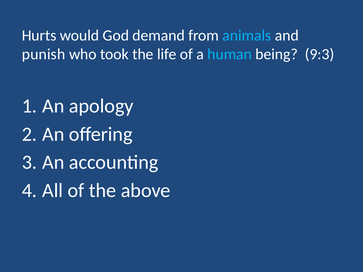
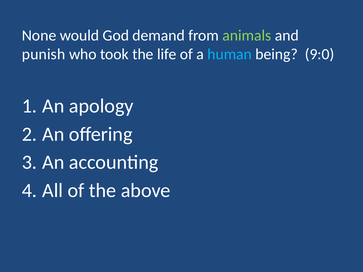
Hurts: Hurts -> None
animals colour: light blue -> light green
9:3: 9:3 -> 9:0
